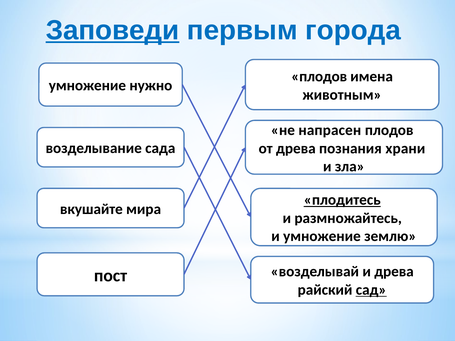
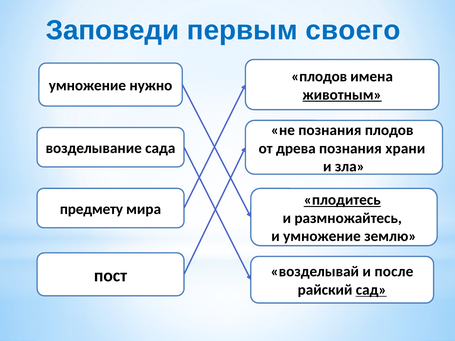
Заповеди underline: present -> none
города: города -> своего
животным underline: none -> present
не напрасен: напрасен -> познания
вкушайте: вкушайте -> предмету
и древа: древа -> после
